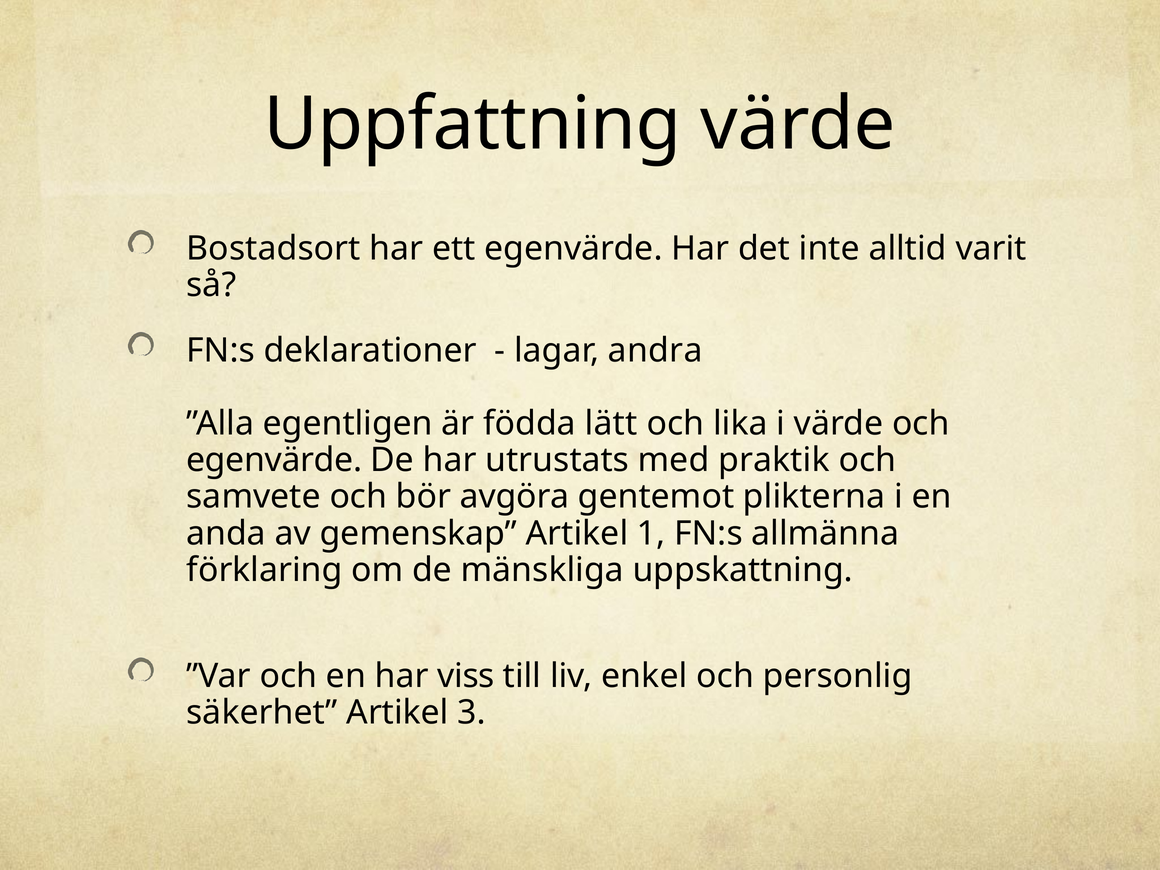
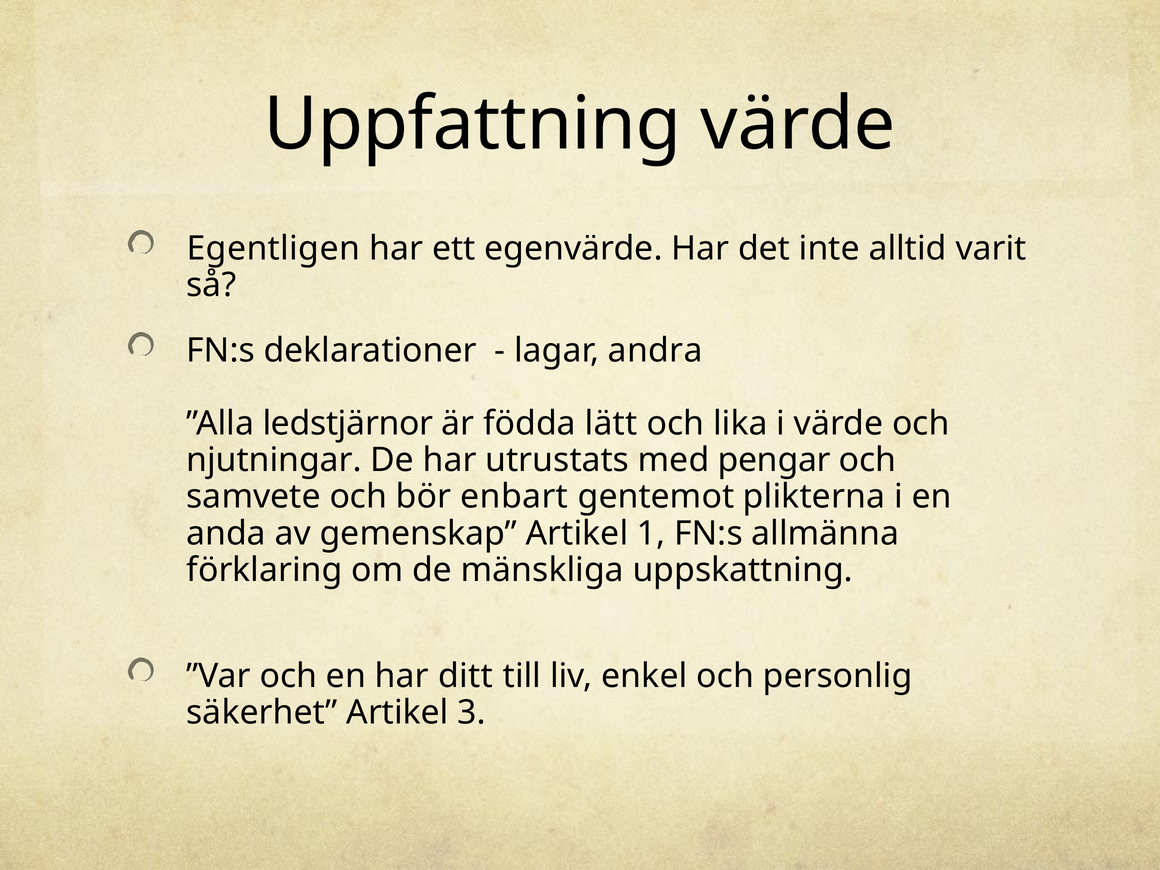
Bostadsort: Bostadsort -> Egentligen
egentligen: egentligen -> ledstjärnor
egenvärde at (274, 460): egenvärde -> njutningar
praktik: praktik -> pengar
avgöra: avgöra -> enbart
viss: viss -> ditt
